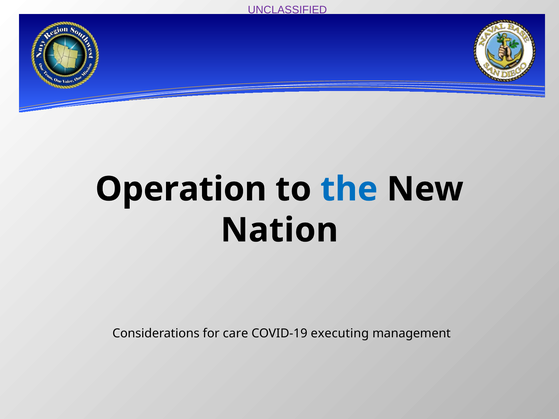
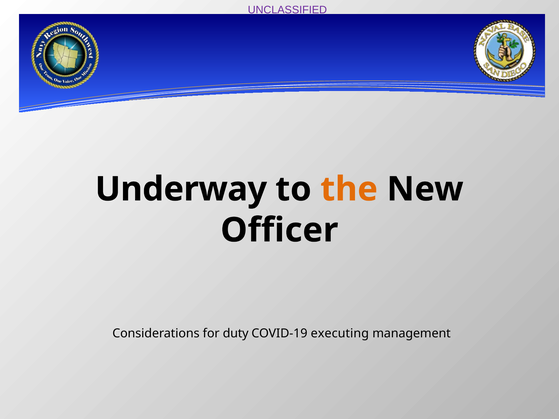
Operation: Operation -> Underway
the colour: blue -> orange
Nation: Nation -> Officer
care: care -> duty
